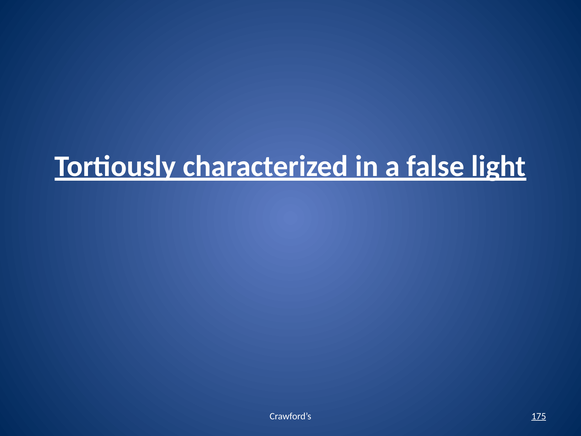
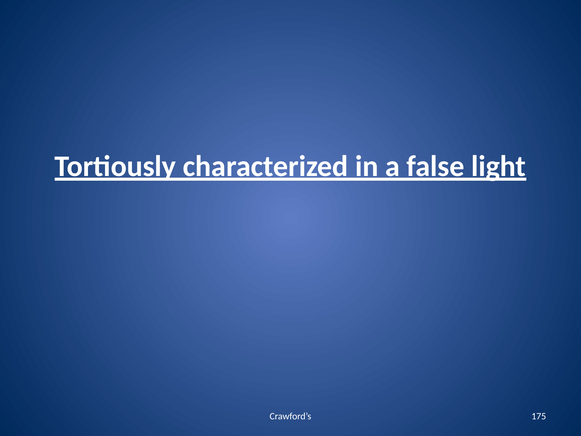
175 underline: present -> none
